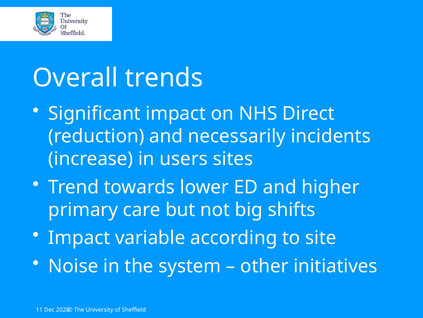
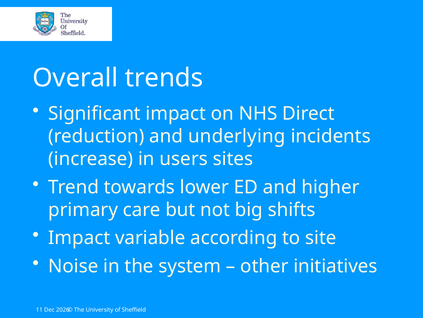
necessarily: necessarily -> underlying
